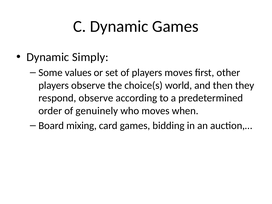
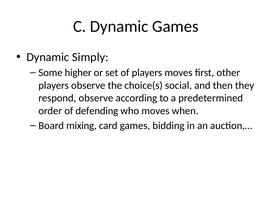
values: values -> higher
world: world -> social
genuinely: genuinely -> defending
